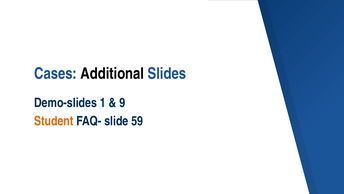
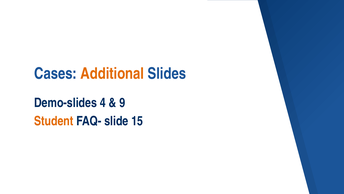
Additional colour: black -> orange
1: 1 -> 4
59: 59 -> 15
